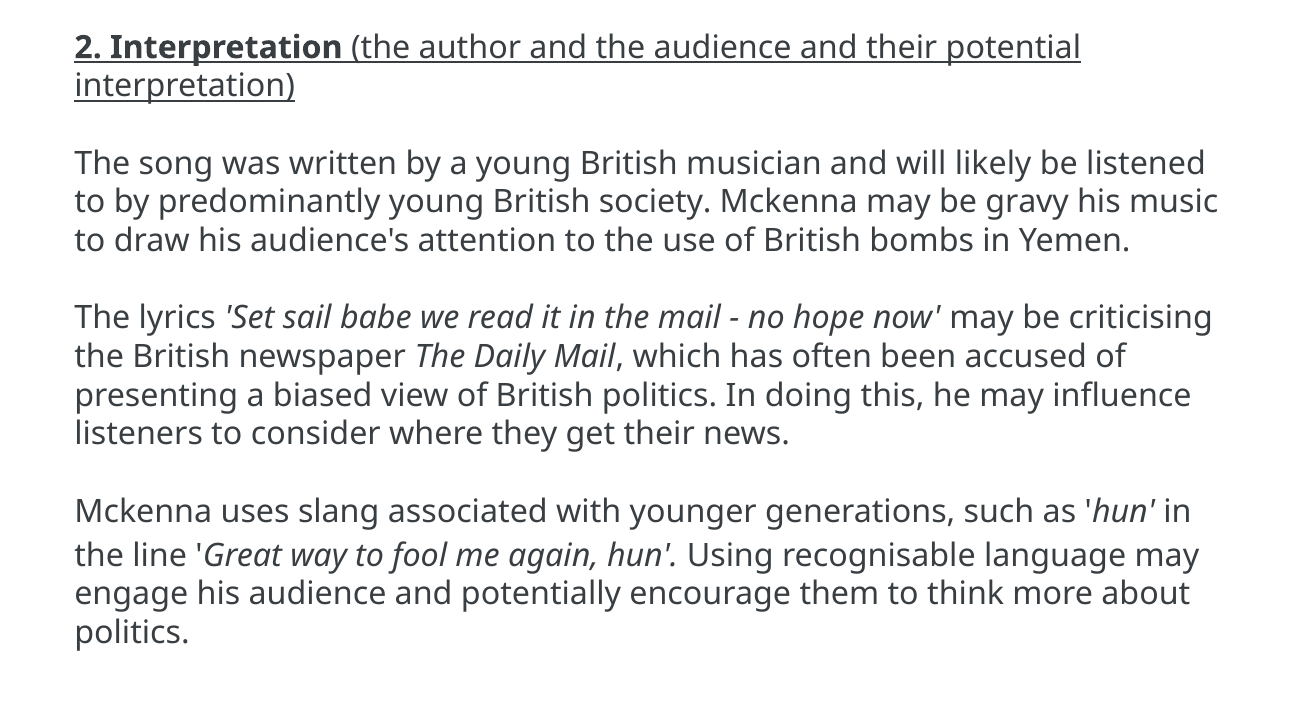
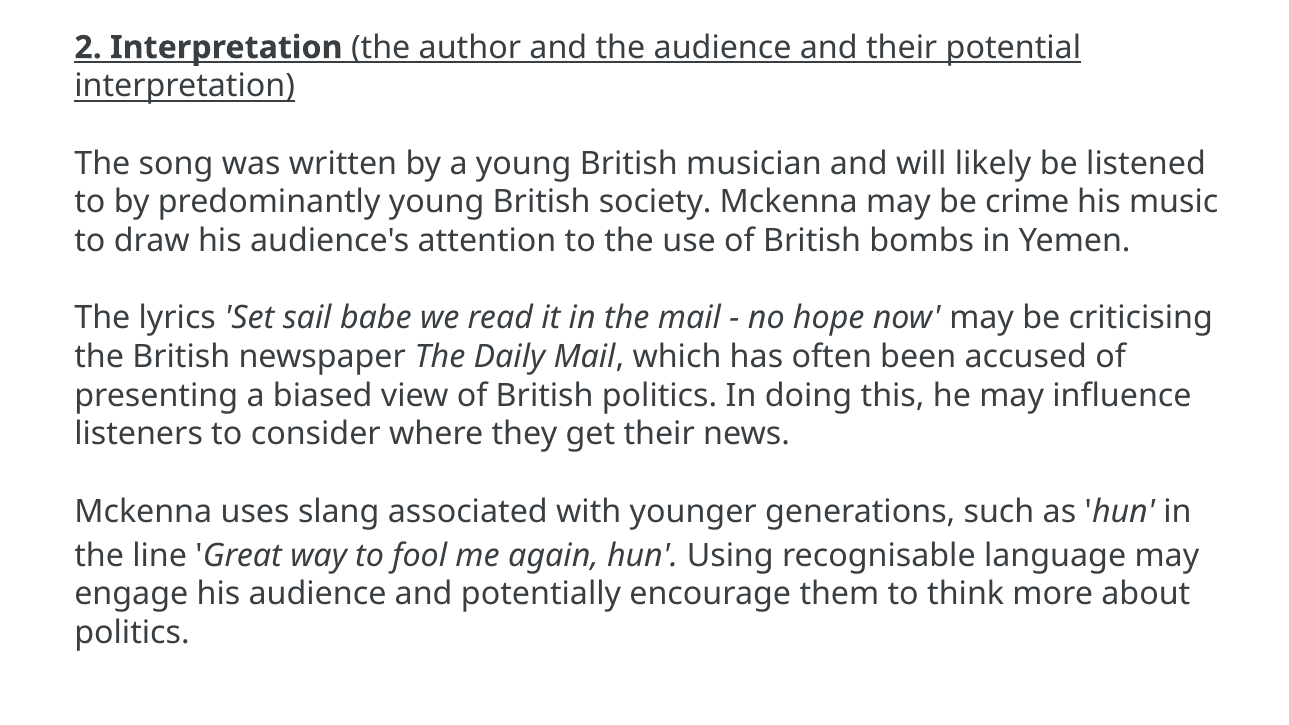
gravy: gravy -> crime
